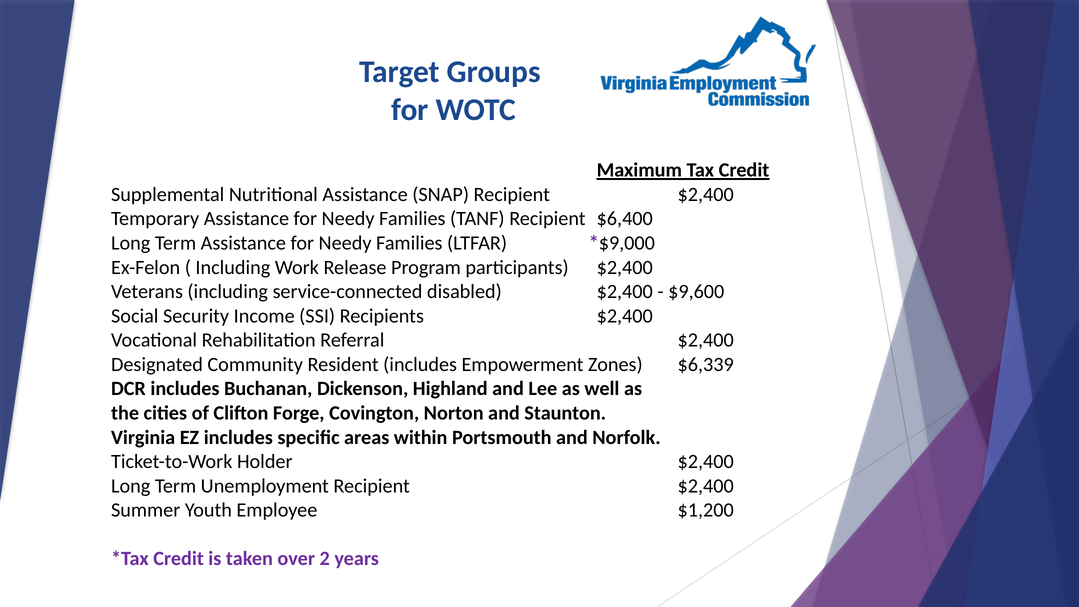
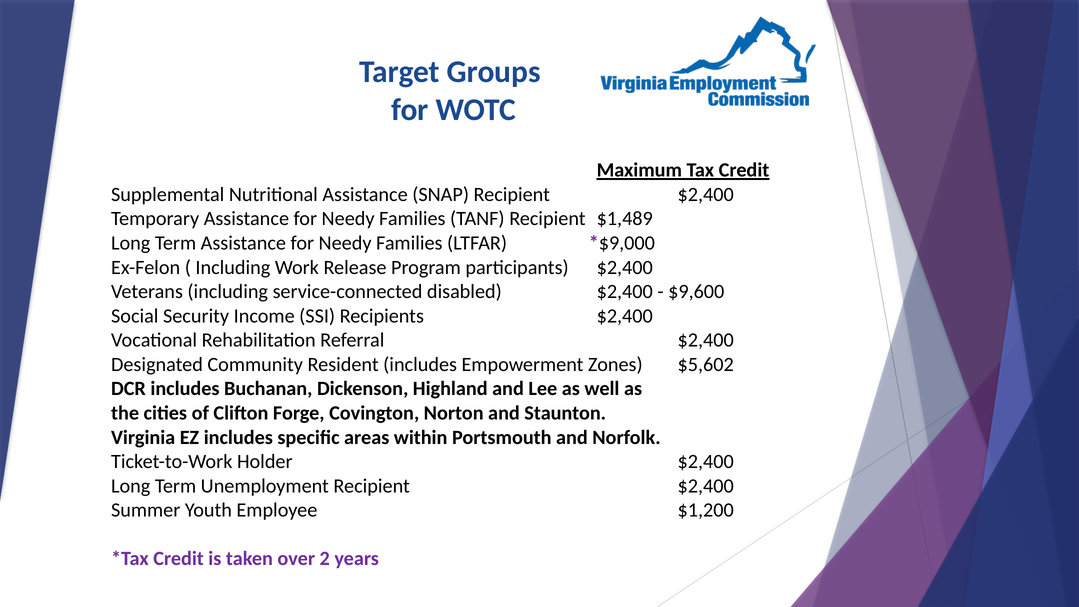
$6,400: $6,400 -> $1,489
$6,339: $6,339 -> $5,602
